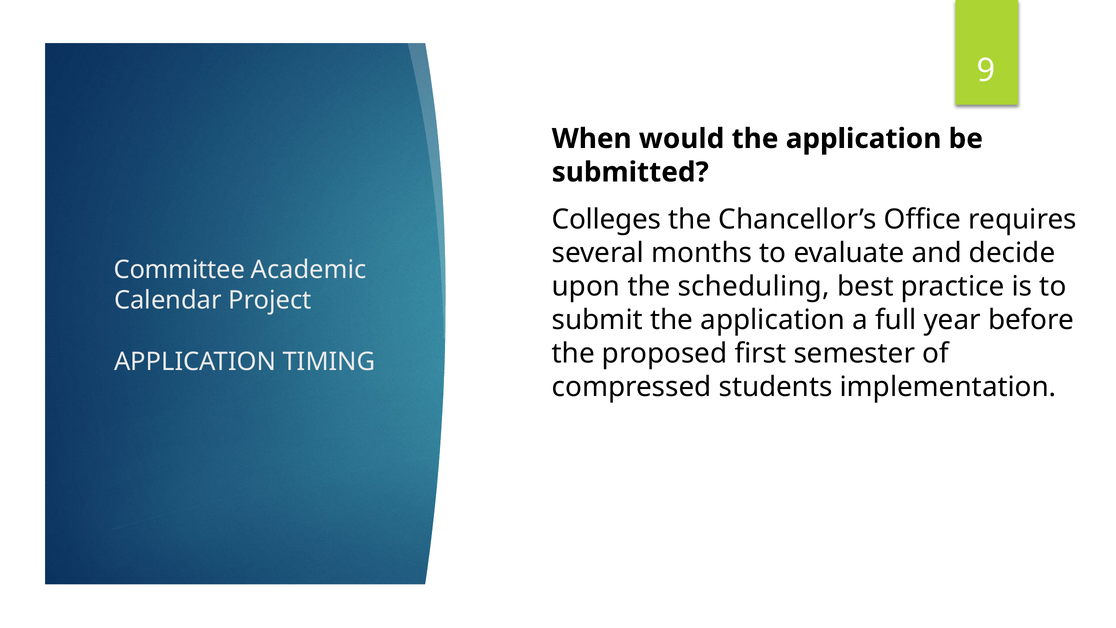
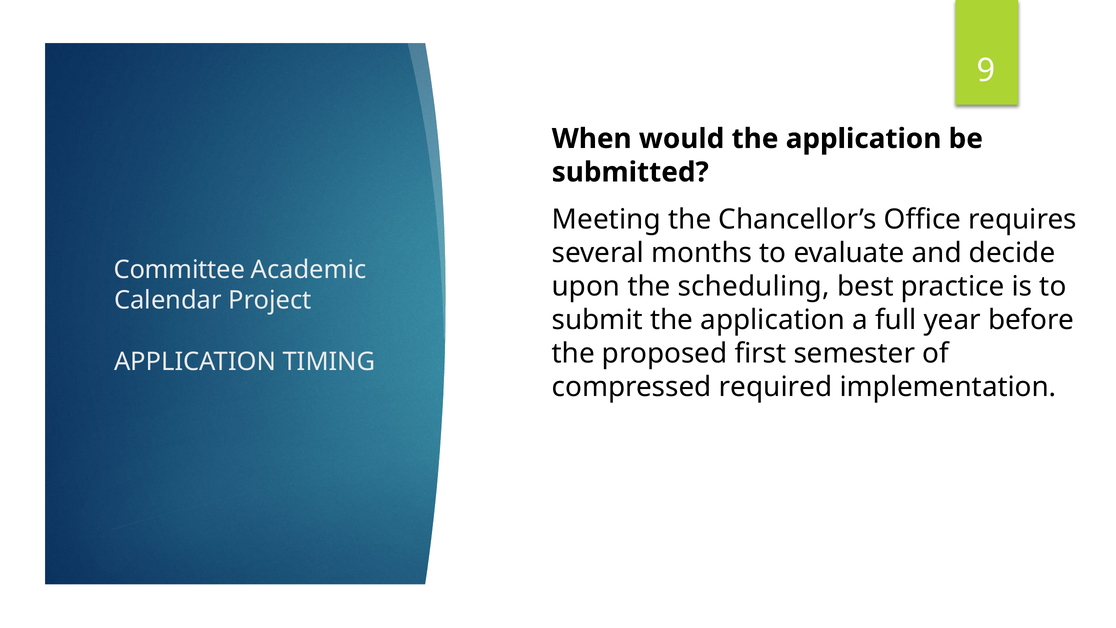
Colleges: Colleges -> Meeting
students: students -> required
